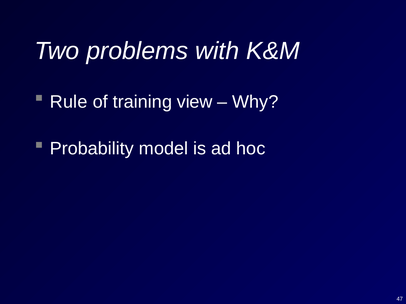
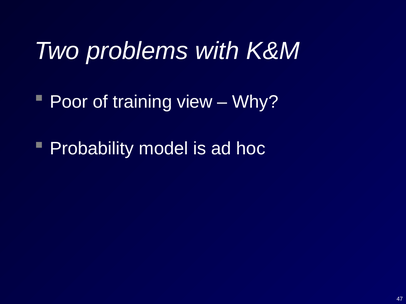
Rule: Rule -> Poor
